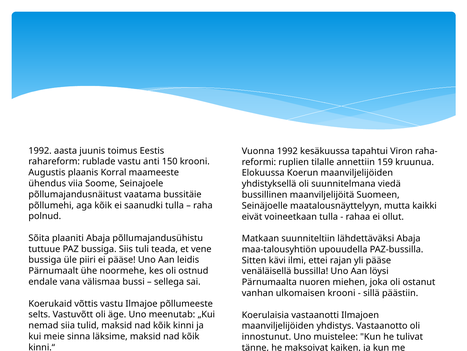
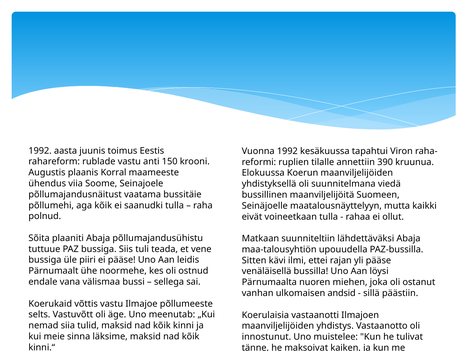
159: 159 -> 390
ulkomaisen krooni: krooni -> andsid
